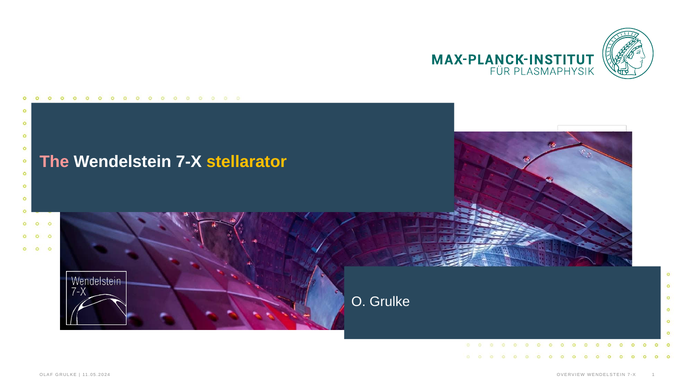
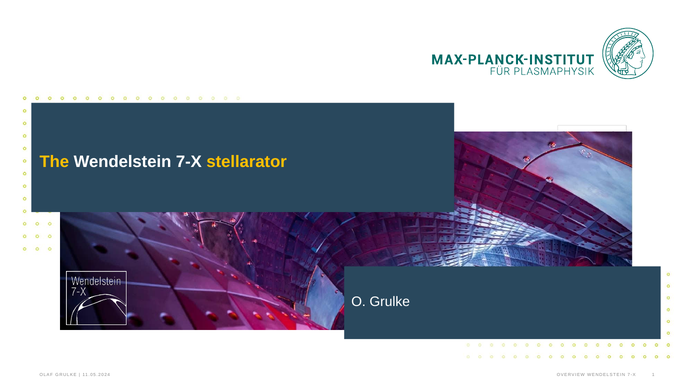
The colour: pink -> yellow
